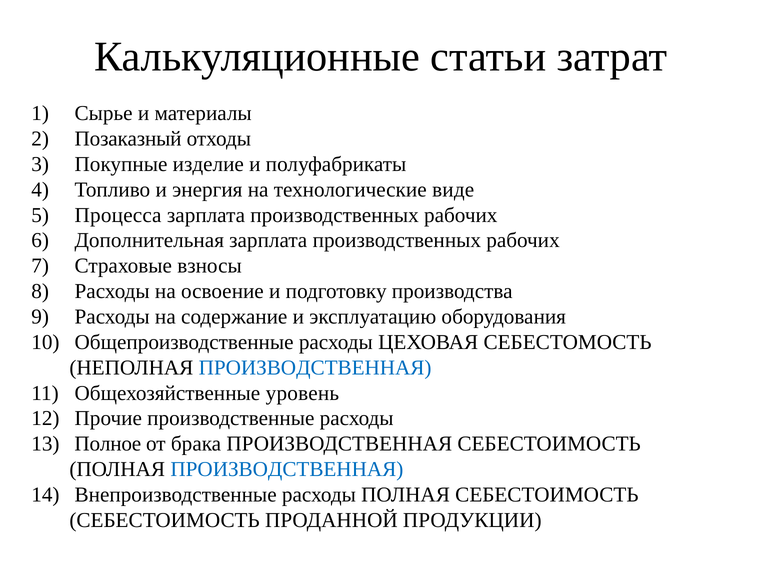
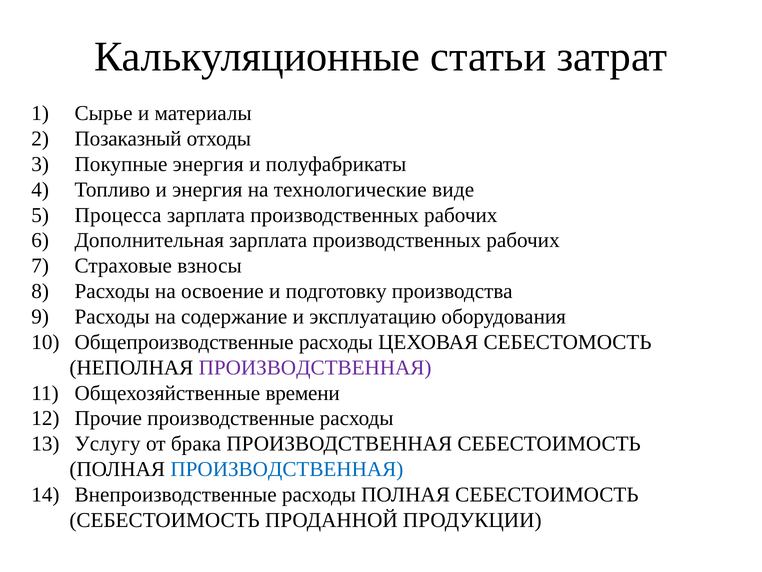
Покупные изделие: изделие -> энергия
ПРОИЗВОДСТВЕННАЯ at (315, 367) colour: blue -> purple
уровень: уровень -> времени
Полное: Полное -> Услугу
